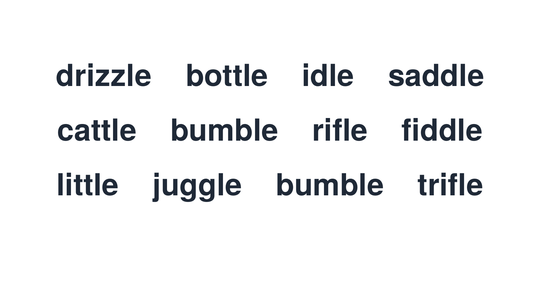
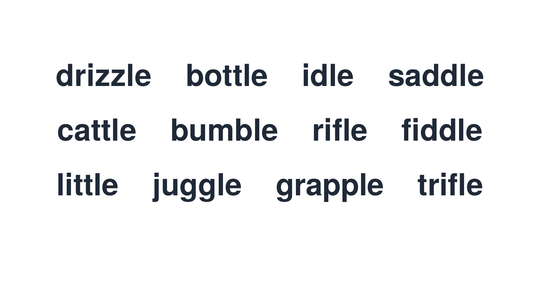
juggle bumble: bumble -> grapple
